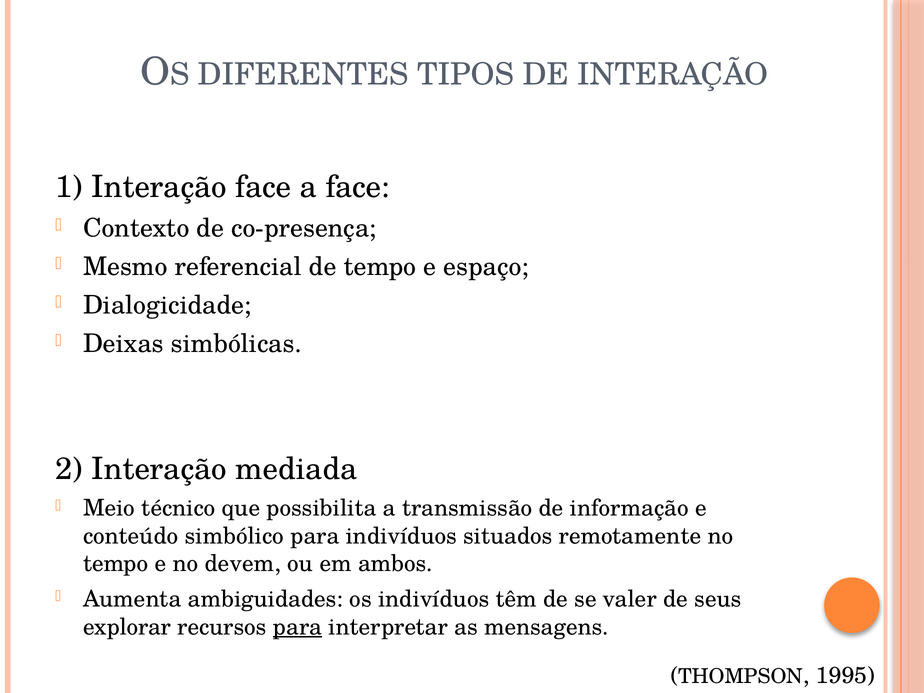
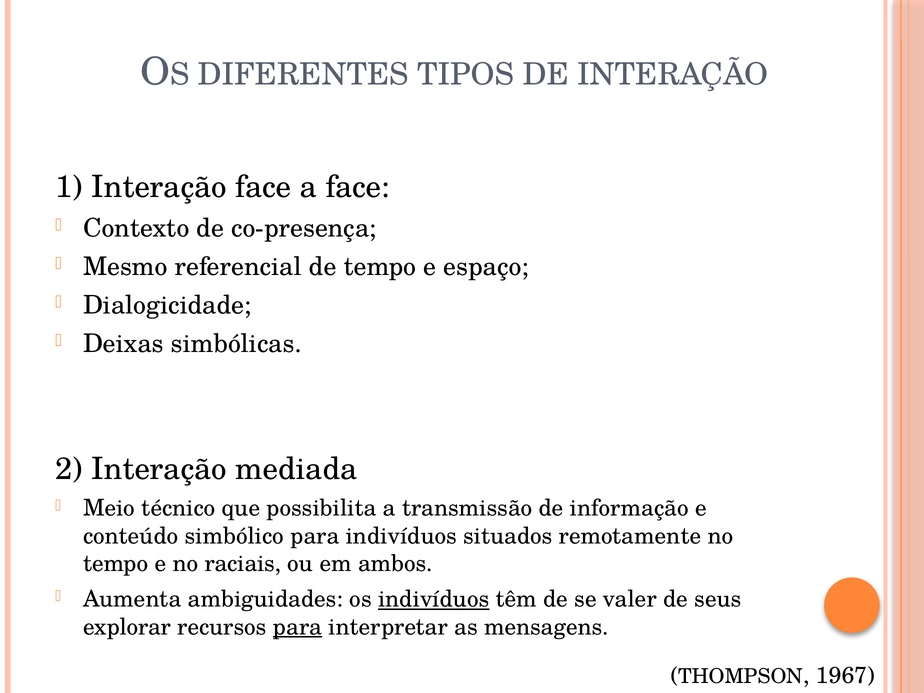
devem: devem -> raciais
indivíduos at (434, 599) underline: none -> present
1995: 1995 -> 1967
